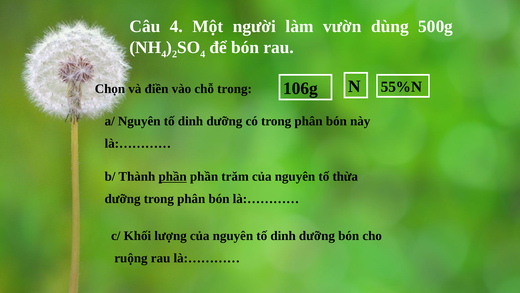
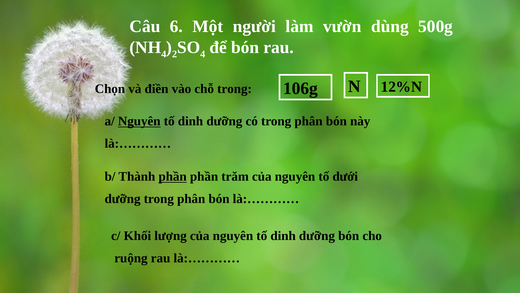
Câu 4: 4 -> 6
55%N: 55%N -> 12%N
Nguyên at (139, 121) underline: none -> present
thừa: thừa -> dưới
